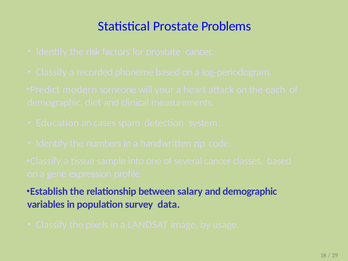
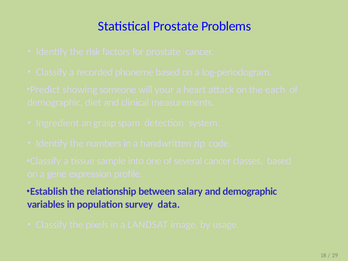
modern: modern -> showing
Education: Education -> Ingredient
cases: cases -> grasp
